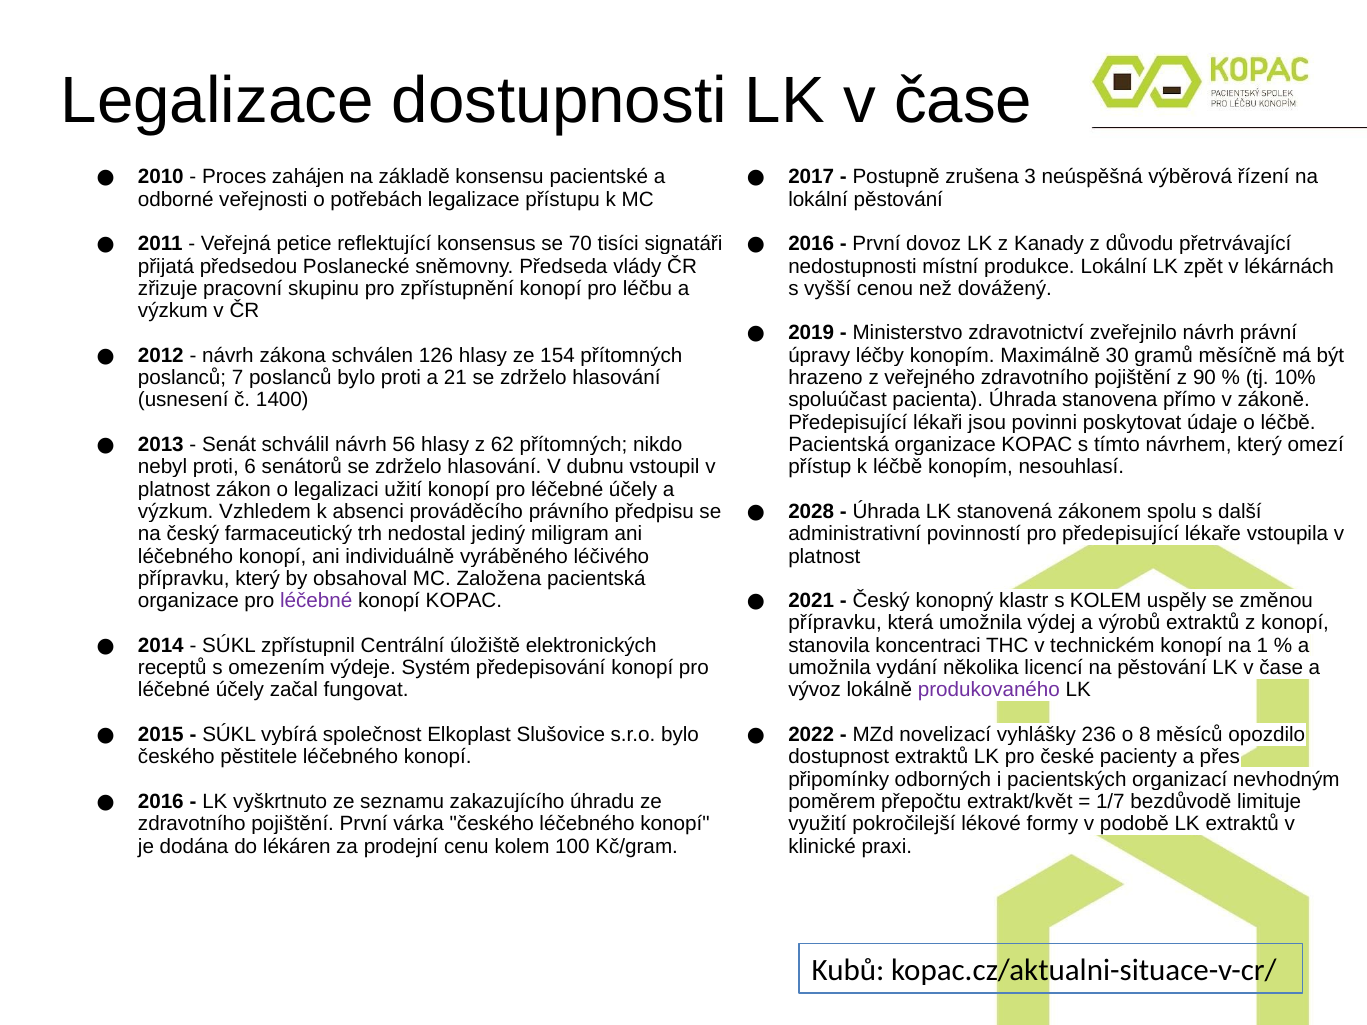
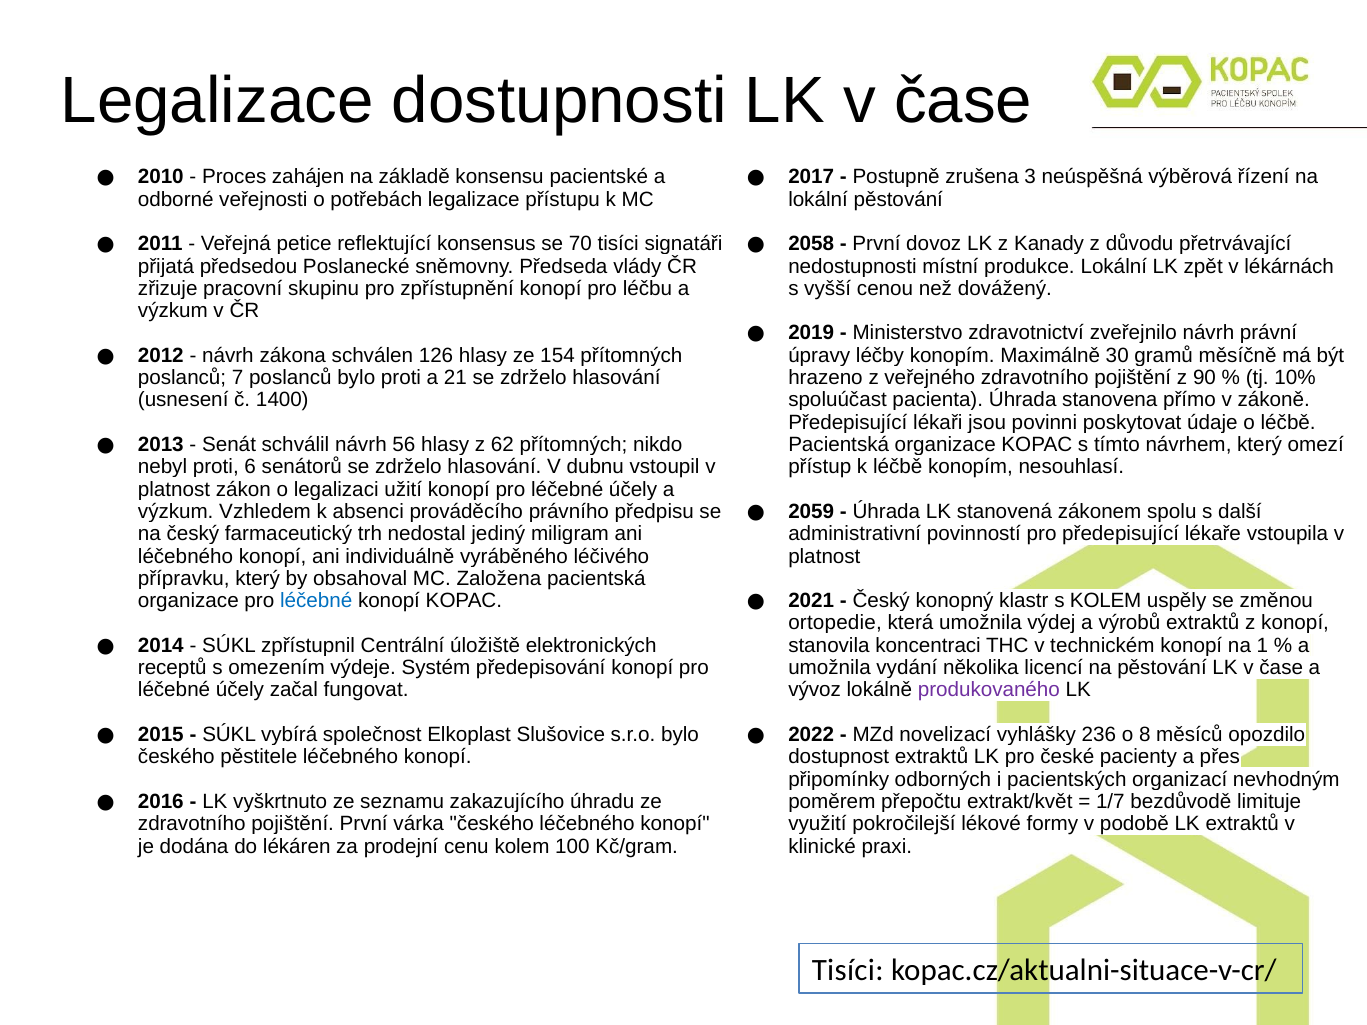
2016 at (811, 244): 2016 -> 2058
2028: 2028 -> 2059
léčebné at (316, 601) colour: purple -> blue
přípravku at (835, 623): přípravku -> ortopedie
Kubů at (848, 970): Kubů -> Tisíci
